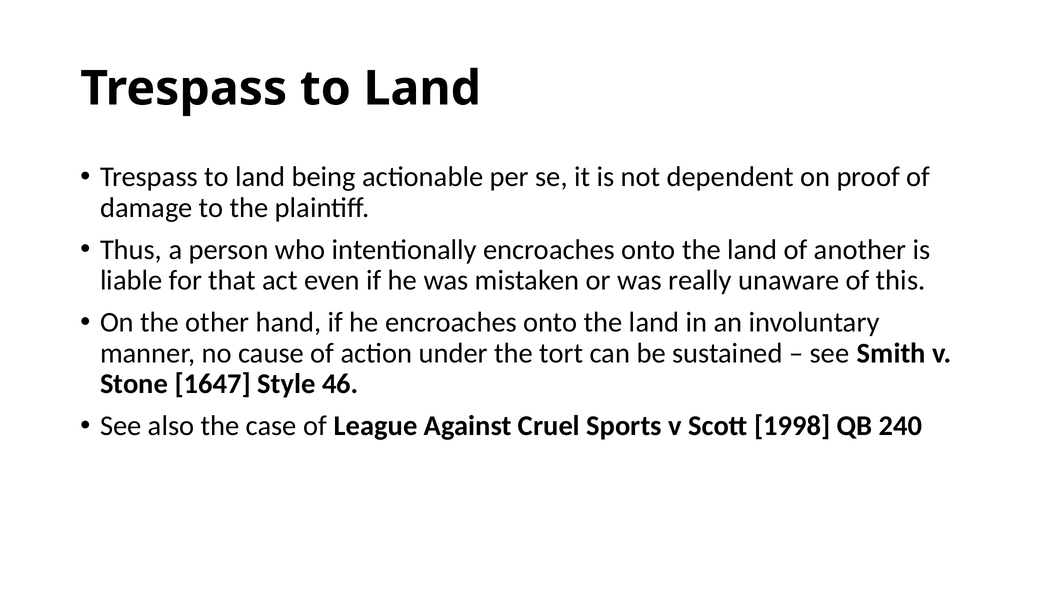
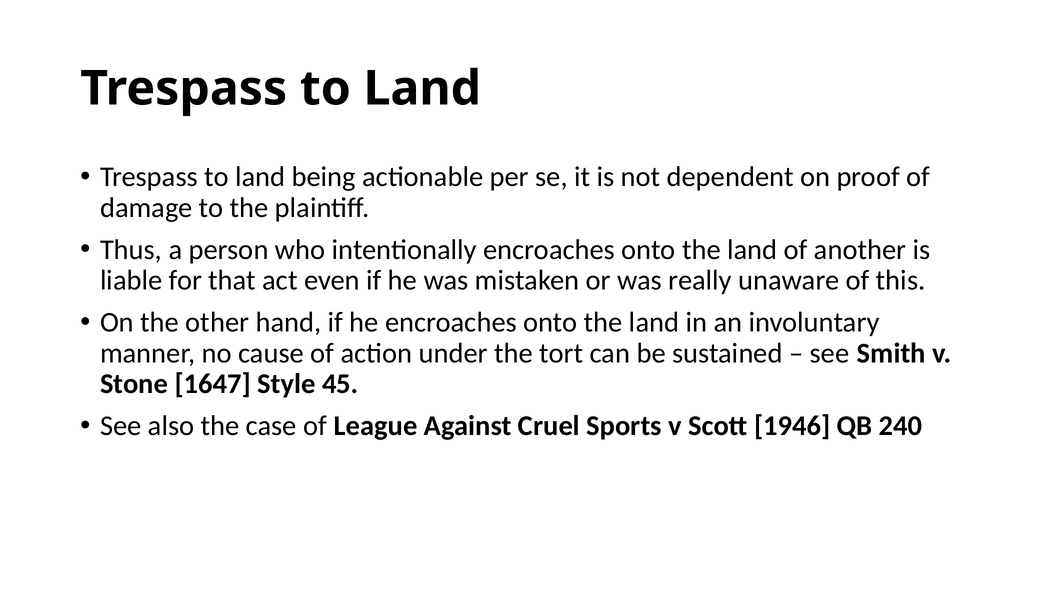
46: 46 -> 45
1998: 1998 -> 1946
